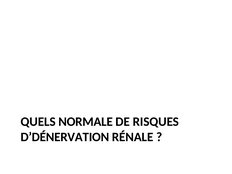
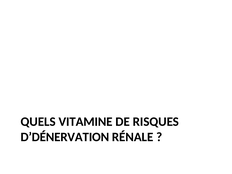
NORMALE: NORMALE -> VITAMINE
